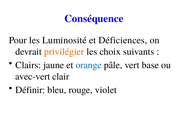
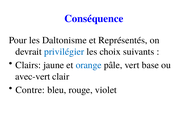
Luminosité: Luminosité -> Daltonisme
Déficiences: Déficiences -> Représentés
privilégier colour: orange -> blue
Définir: Définir -> Contre
